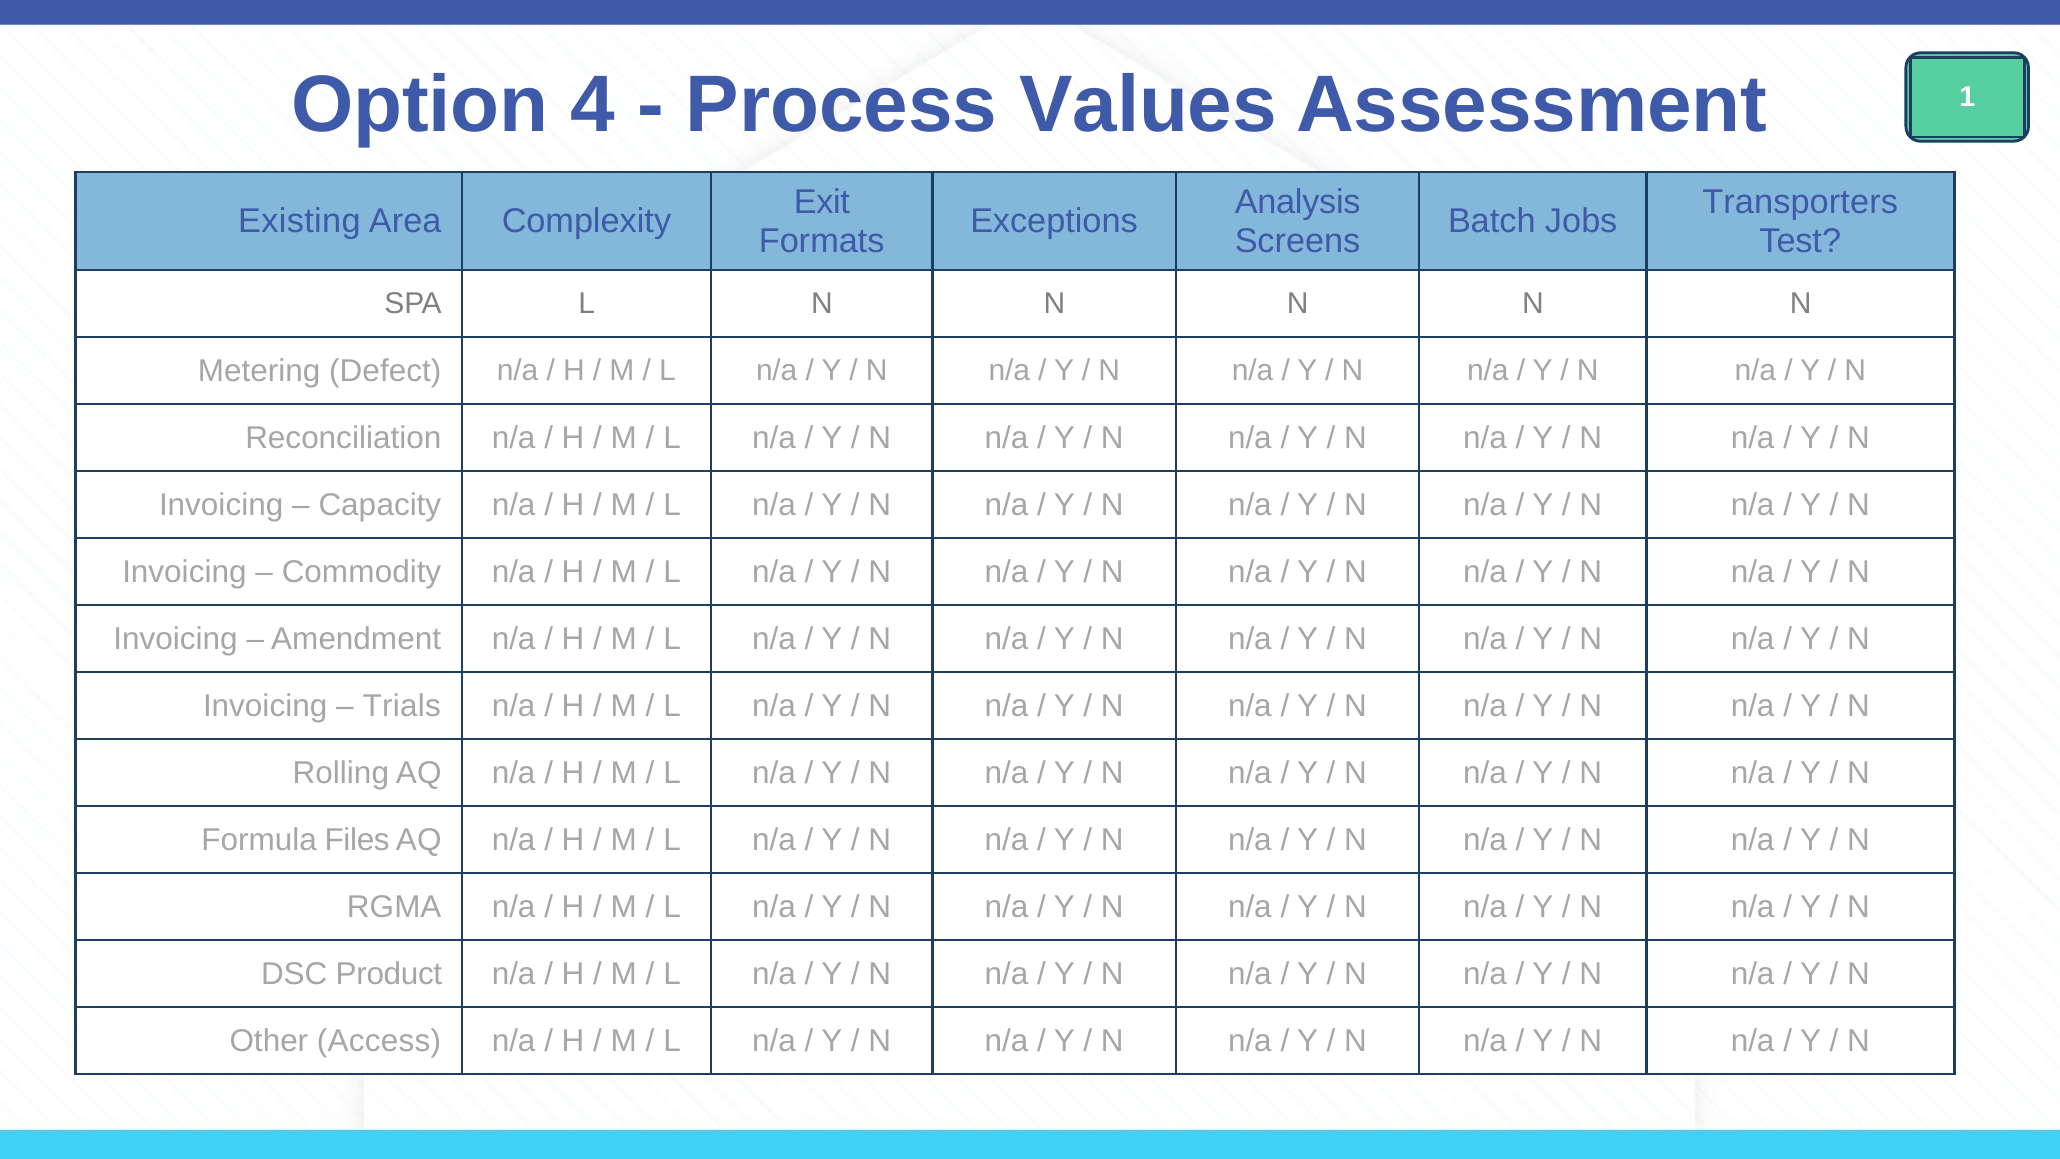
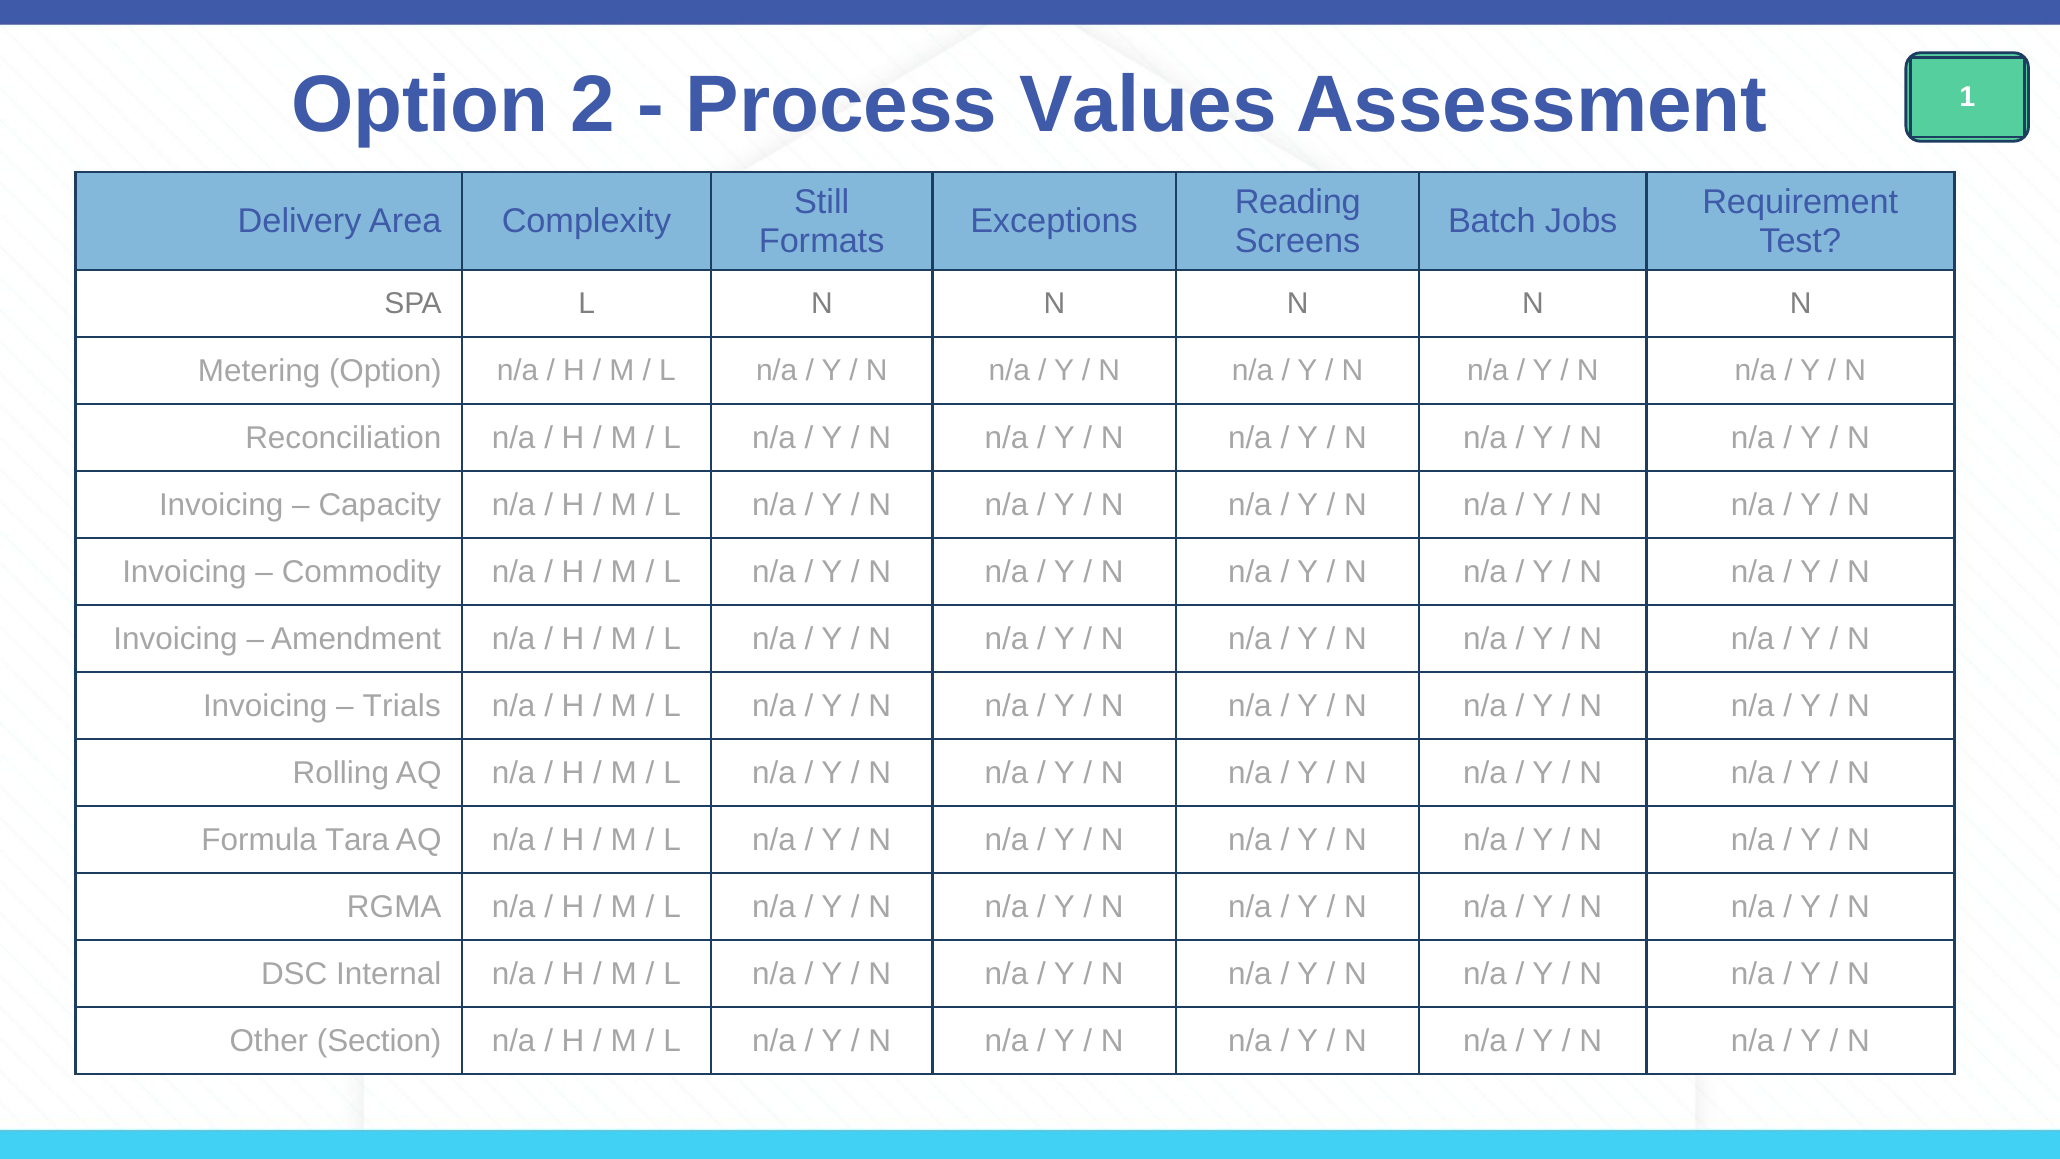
4: 4 -> 2
Exit: Exit -> Still
Analysis: Analysis -> Reading
Transporters: Transporters -> Requirement
Existing: Existing -> Delivery
Metering Defect: Defect -> Option
Files: Files -> Tara
Product: Product -> Internal
Access: Access -> Section
